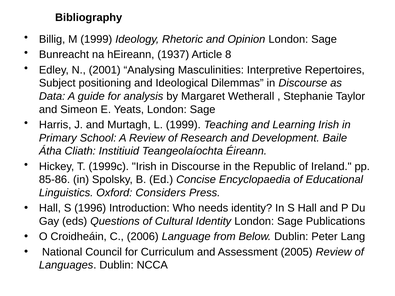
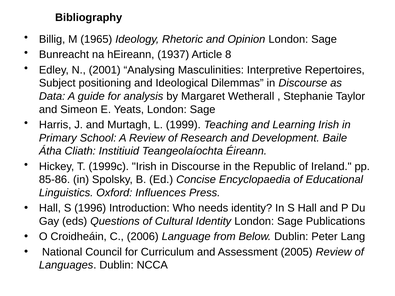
M 1999: 1999 -> 1965
Considers: Considers -> Influences
